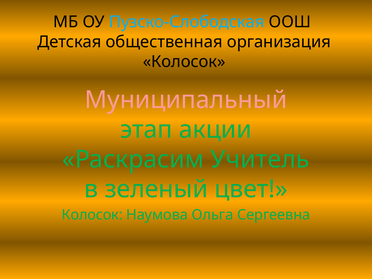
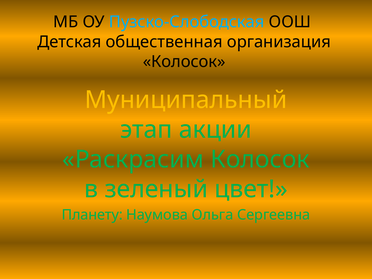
Муниципальный colour: pink -> yellow
Раскрасим Учитель: Учитель -> Колосок
Колосок at (92, 215): Колосок -> Планету
